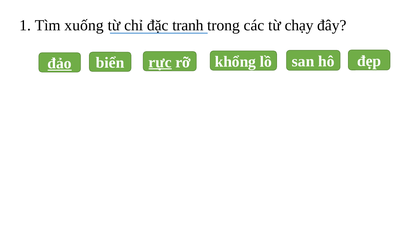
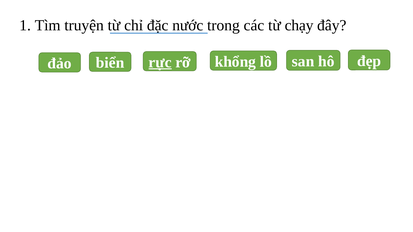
xuống: xuống -> truyện
tranh: tranh -> nước
đảo underline: present -> none
